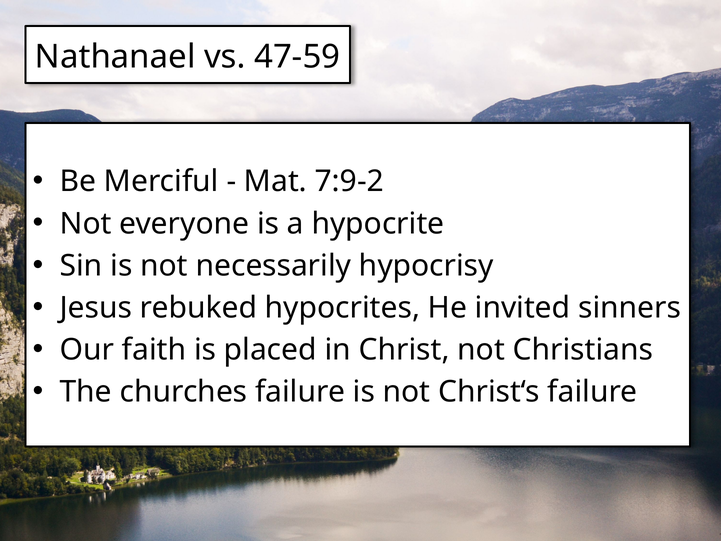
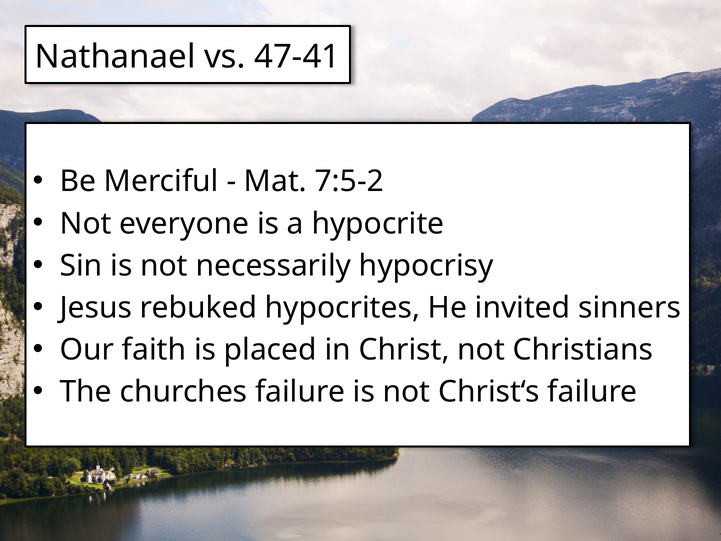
47-59: 47-59 -> 47-41
7:9-2: 7:9-2 -> 7:5-2
